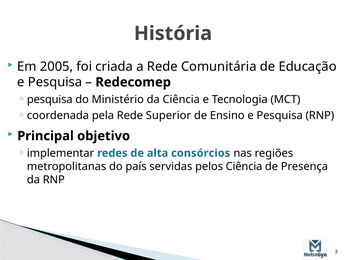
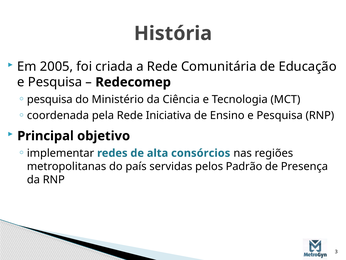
Superior: Superior -> Iniciativa
pelos Ciência: Ciência -> Padrão
